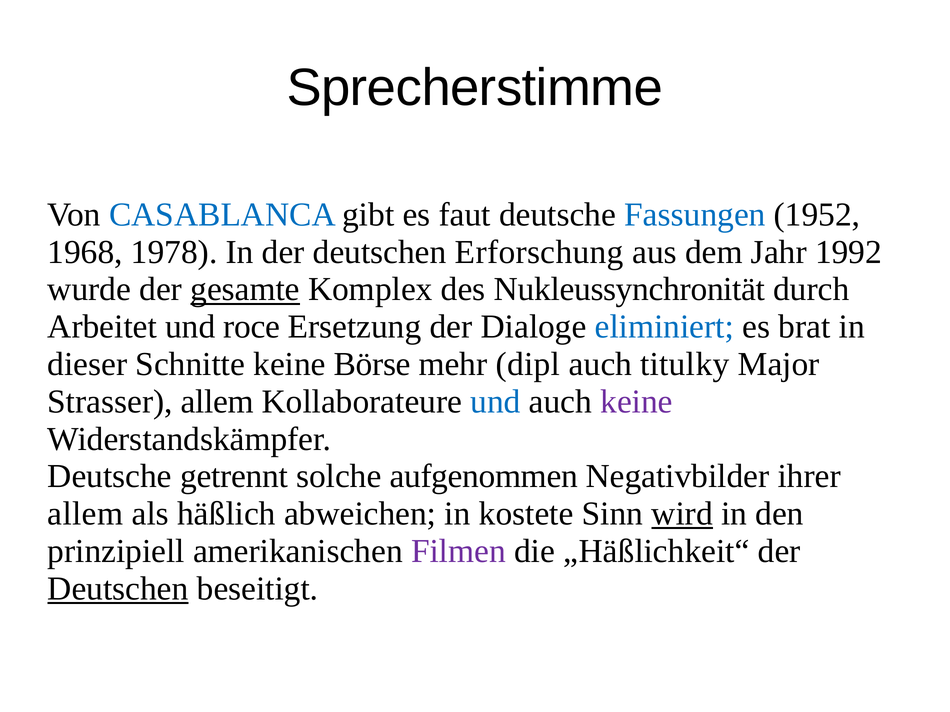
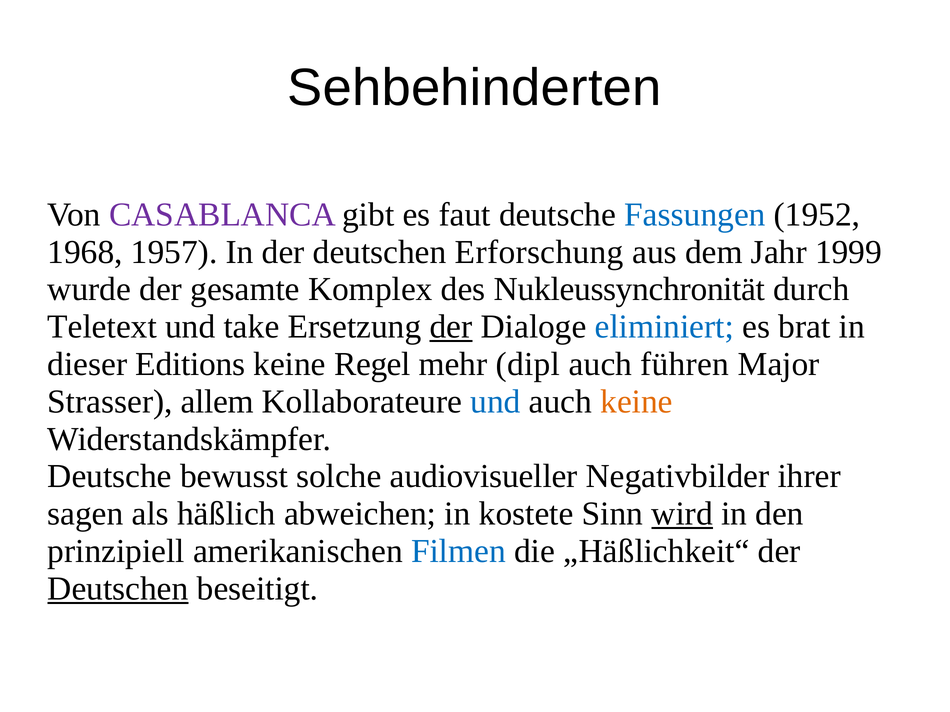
Sprecherstimme: Sprecherstimme -> Sehbehinderten
CASABLANCA colour: blue -> purple
1978: 1978 -> 1957
1992: 1992 -> 1999
gesamte underline: present -> none
Arbeitet: Arbeitet -> Teletext
roce: roce -> take
der at (451, 327) underline: none -> present
Schnitte: Schnitte -> Editions
Börse: Börse -> Regel
titulky: titulky -> führen
keine at (637, 402) colour: purple -> orange
getrennt: getrennt -> bewusst
aufgenommen: aufgenommen -> audiovisueller
allem at (85, 514): allem -> sagen
Filmen colour: purple -> blue
